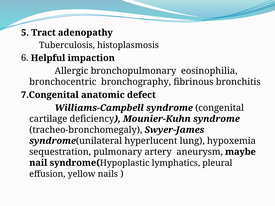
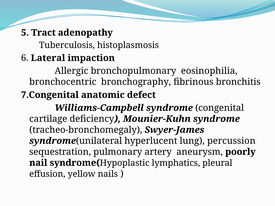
Helpful: Helpful -> Lateral
hypoxemia: hypoxemia -> percussion
maybe: maybe -> poorly
